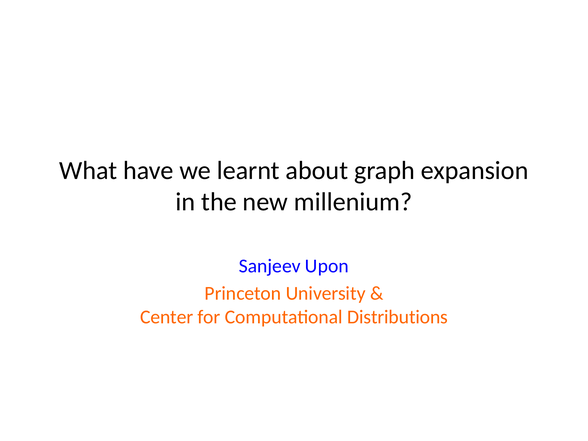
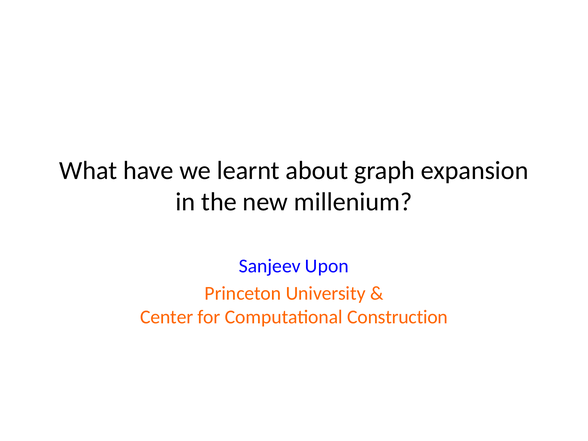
Distributions: Distributions -> Construction
